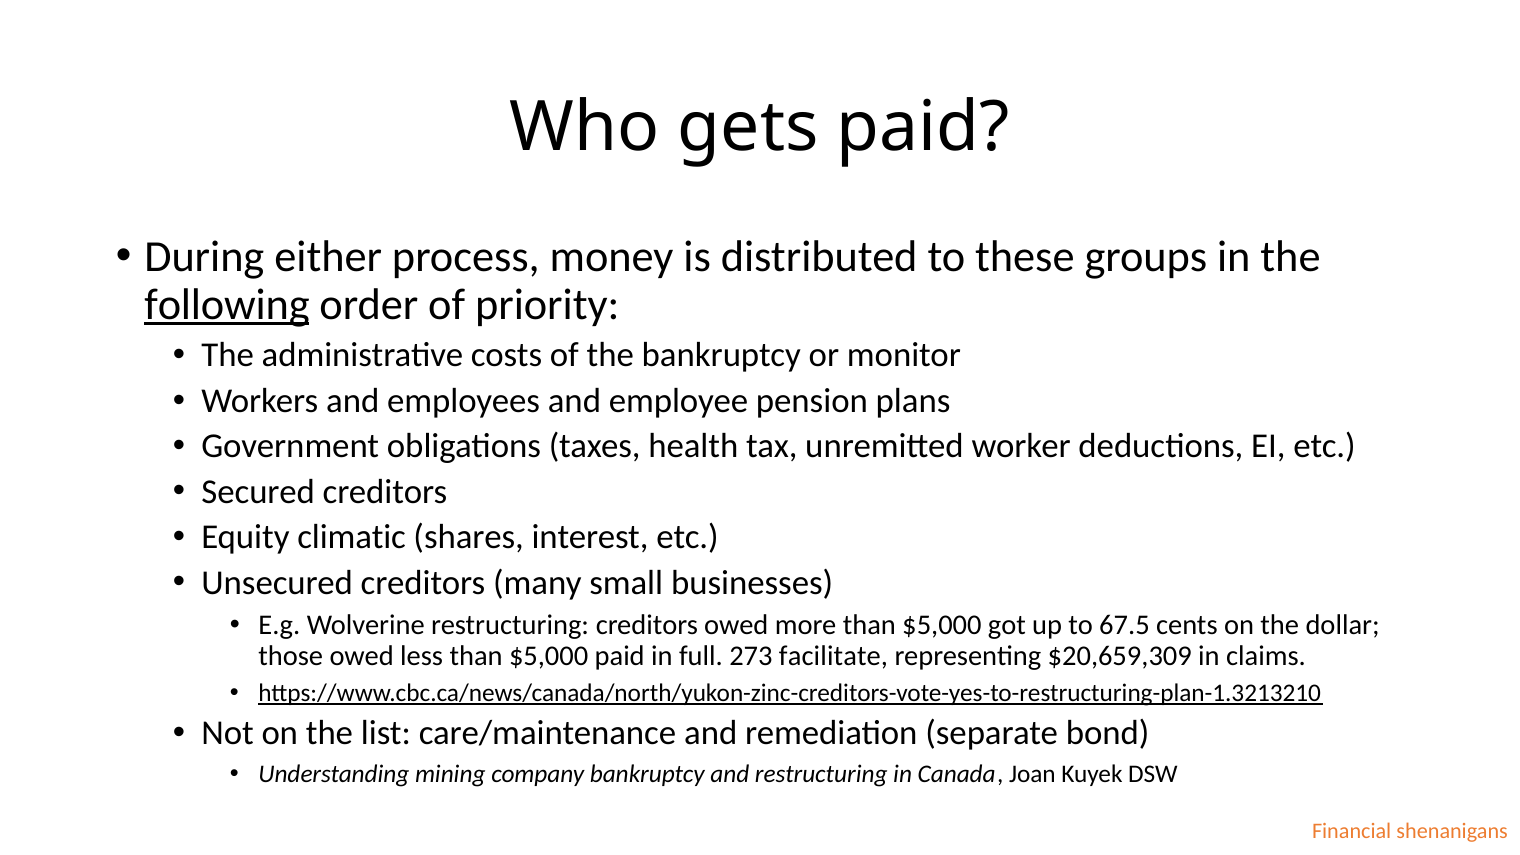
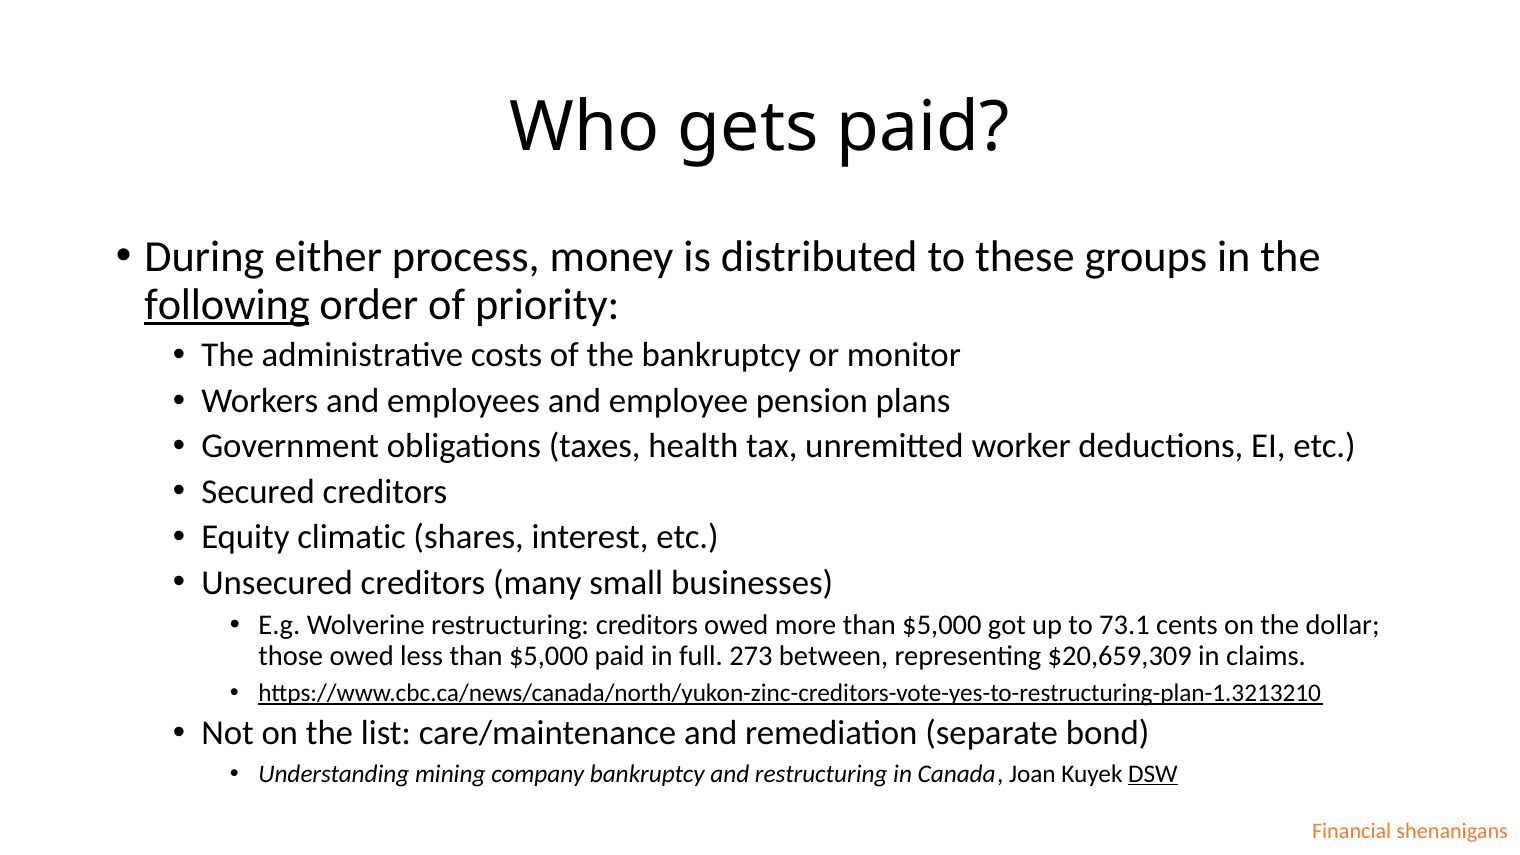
67.5: 67.5 -> 73.1
facilitate: facilitate -> between
DSW underline: none -> present
